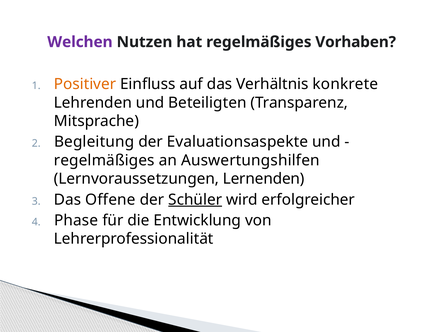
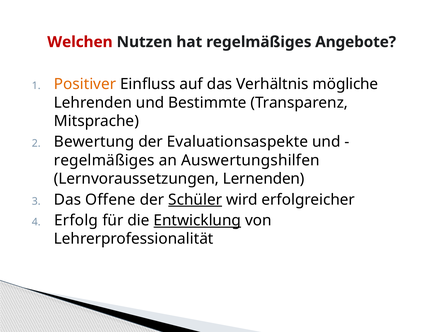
Welchen colour: purple -> red
Vorhaben: Vorhaben -> Angebote
konkrete: konkrete -> mögliche
Beteiligten: Beteiligten -> Bestimmte
Begleitung: Begleitung -> Bewertung
Phase: Phase -> Erfolg
Entwicklung underline: none -> present
